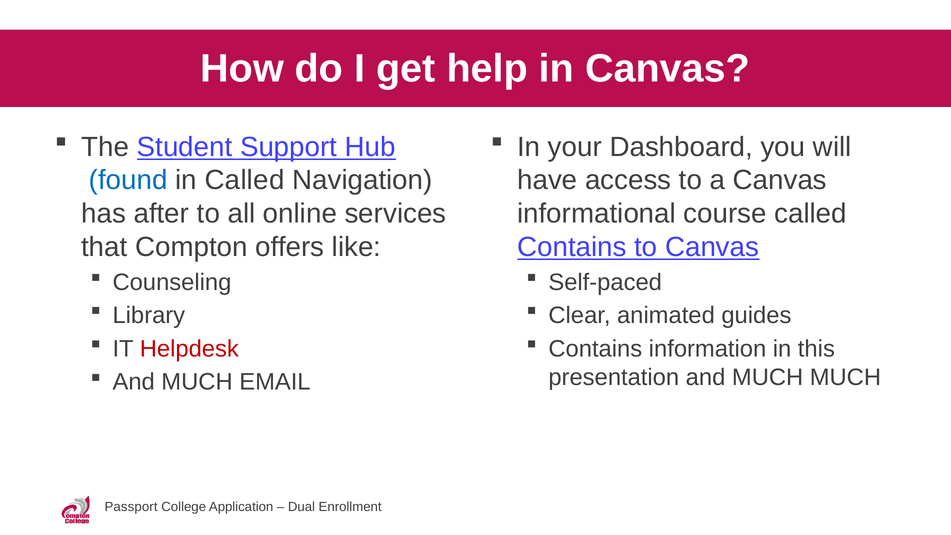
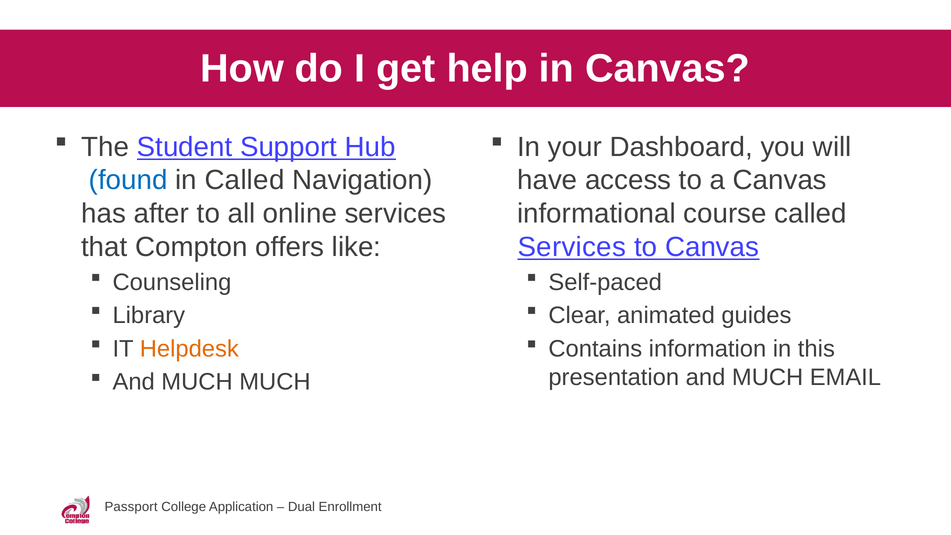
Contains at (572, 247): Contains -> Services
Helpdesk colour: red -> orange
MUCH MUCH: MUCH -> EMAIL
MUCH EMAIL: EMAIL -> MUCH
